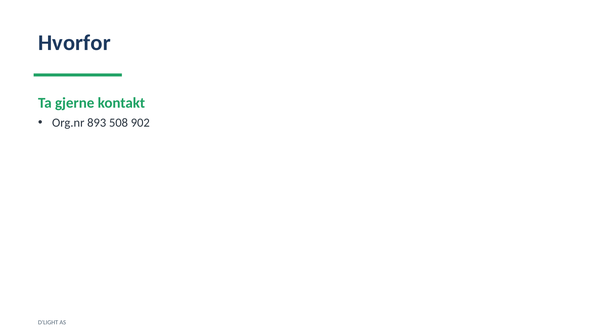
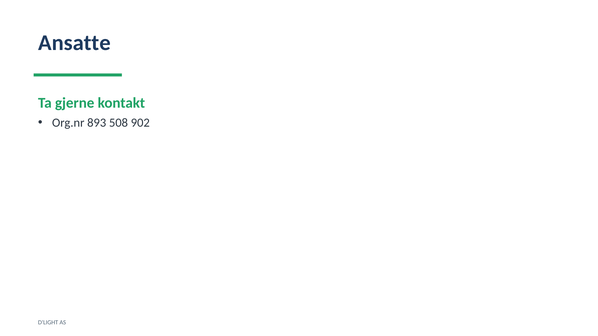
Hvorfor: Hvorfor -> Ansatte
